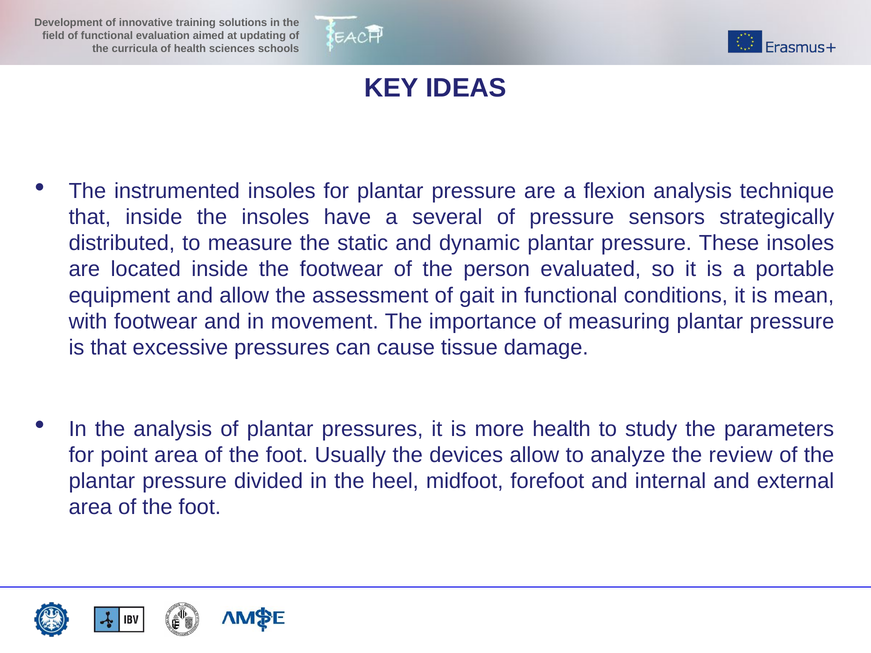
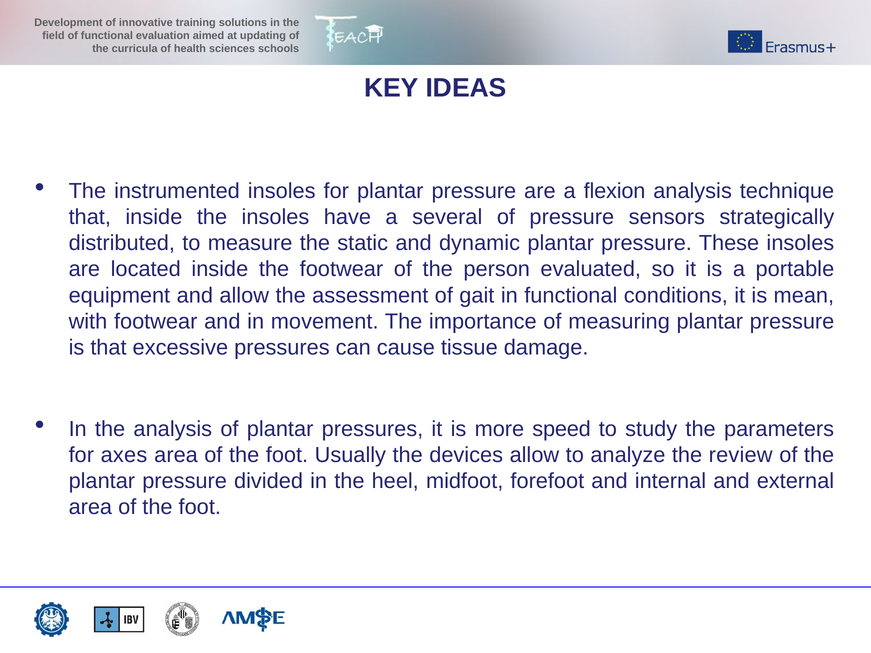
more health: health -> speed
point: point -> axes
